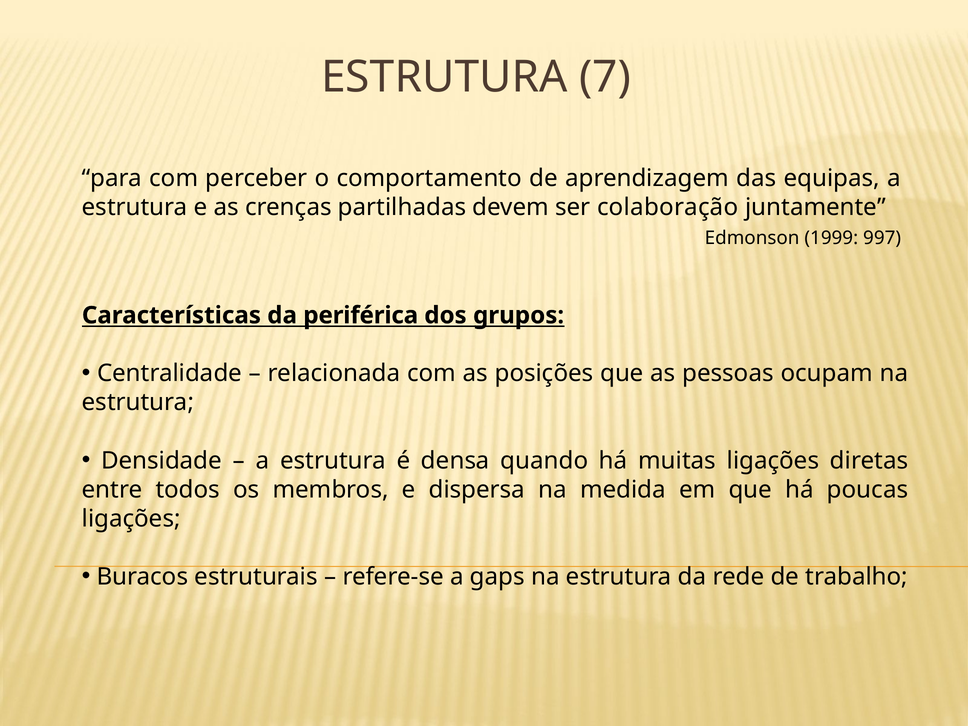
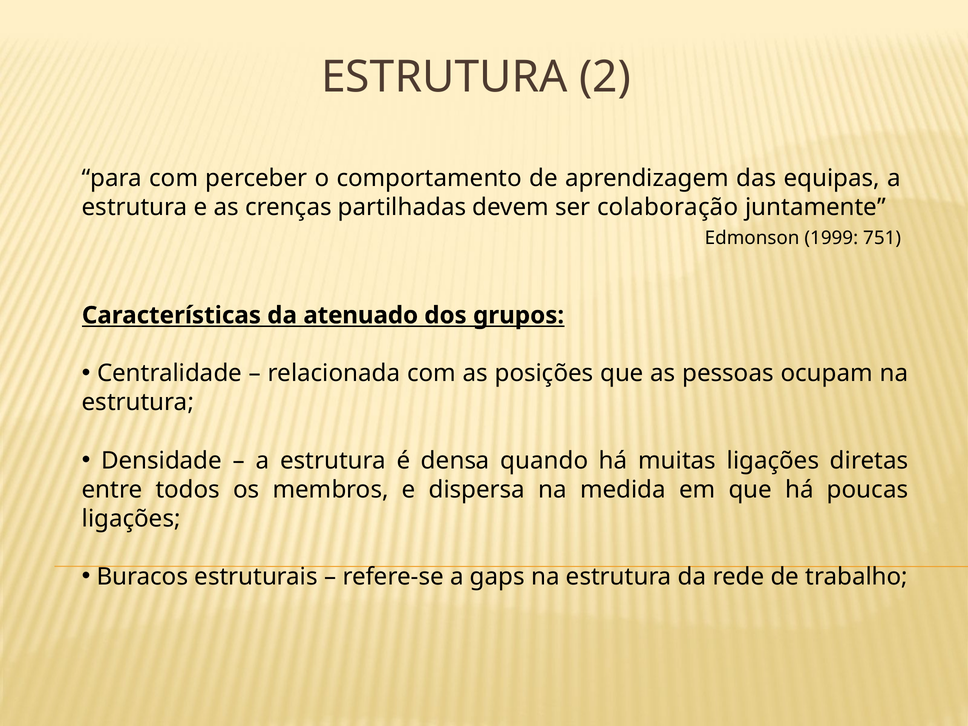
7: 7 -> 2
997: 997 -> 751
periférica: periférica -> atenuado
